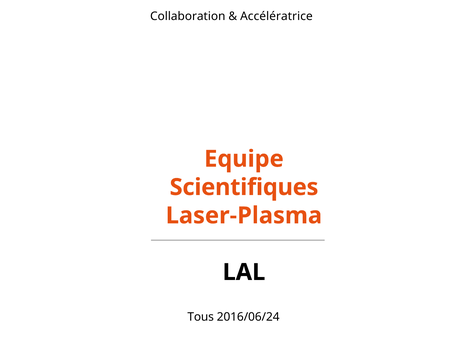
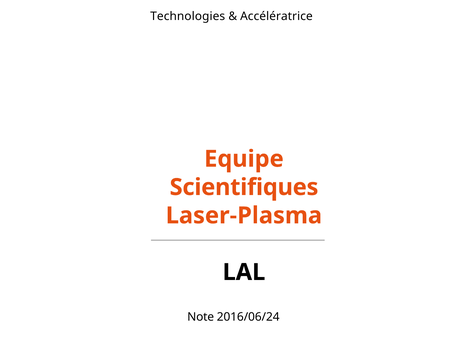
Collaboration: Collaboration -> Technologies
Tous: Tous -> Note
